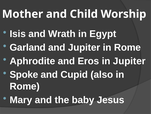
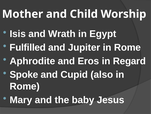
Garland: Garland -> Fulfilled
in Jupiter: Jupiter -> Regard
